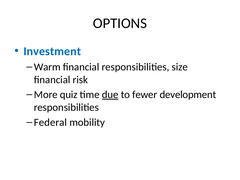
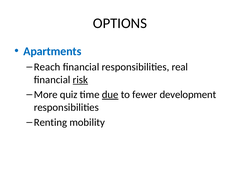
Investment: Investment -> Apartments
Warm: Warm -> Reach
size: size -> real
risk underline: none -> present
Federal: Federal -> Renting
